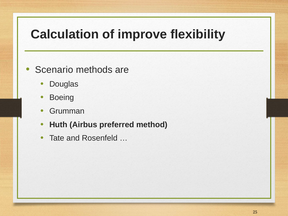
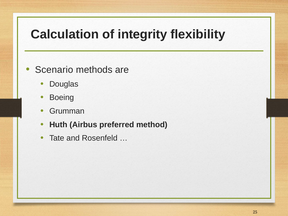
improve: improve -> integrity
